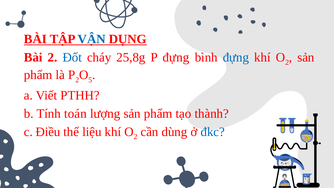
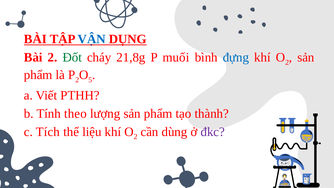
Đốt colour: blue -> green
25,8g: 25,8g -> 21,8g
P đựng: đựng -> muối
toán: toán -> theo
Điều: Điều -> Tích
đkc colour: blue -> purple
